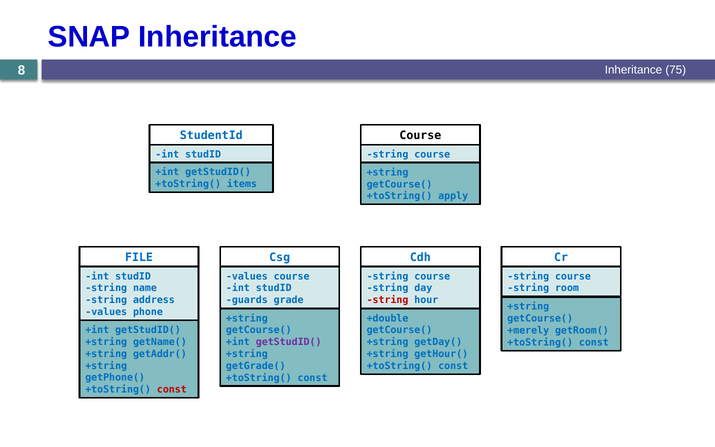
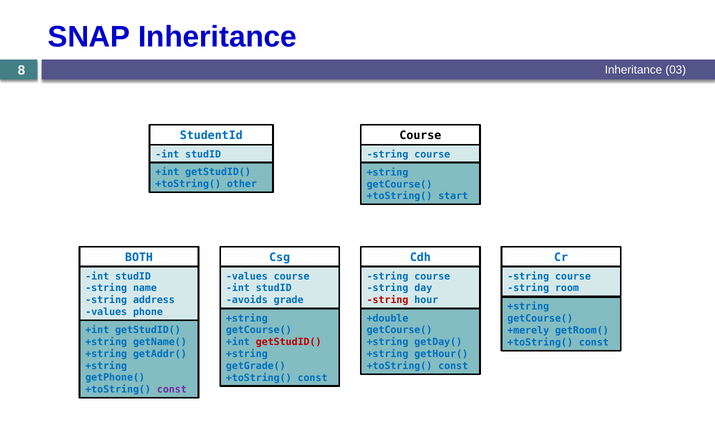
75: 75 -> 03
items: items -> other
apply: apply -> start
FILE: FILE -> BOTH
guards: guards -> avoids
getStudID( at (289, 342) colour: purple -> red
const at (172, 389) colour: red -> purple
